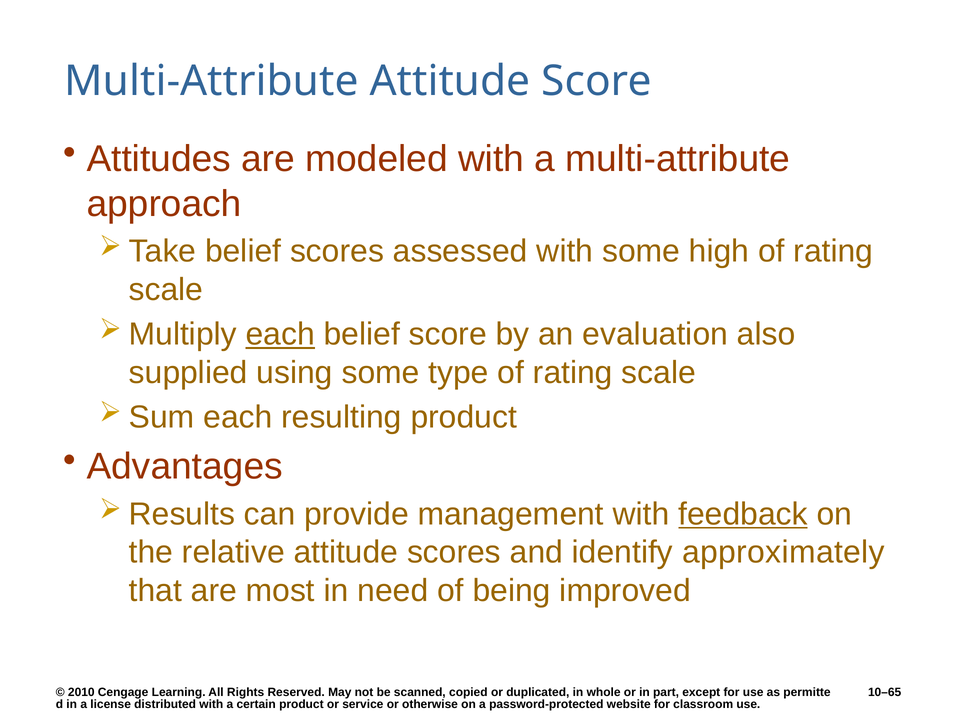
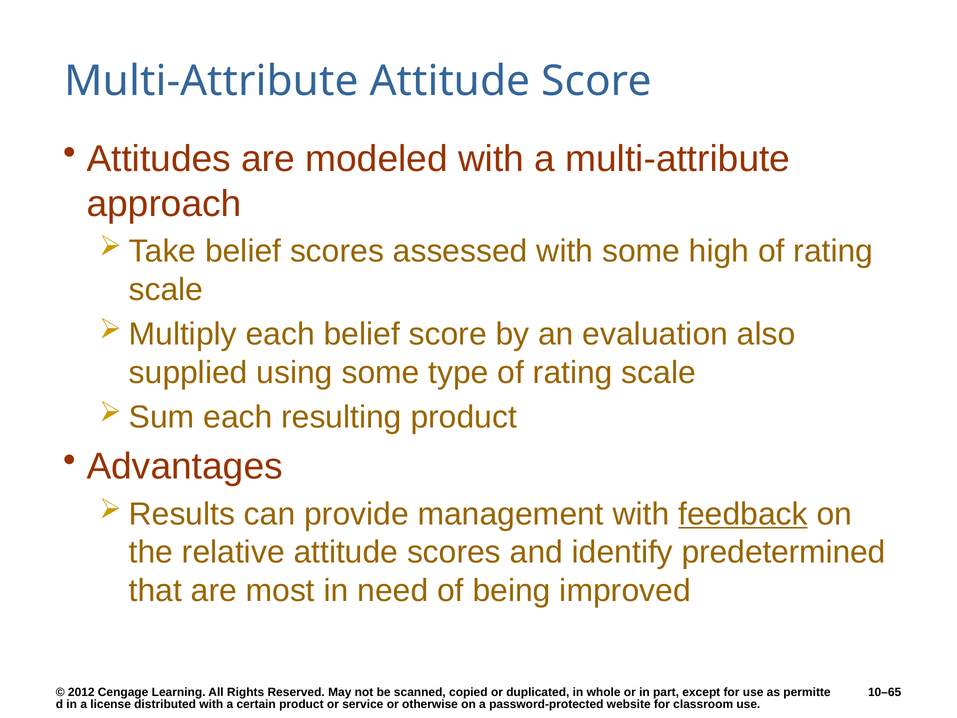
each at (280, 334) underline: present -> none
approximately: approximately -> predetermined
2010: 2010 -> 2012
